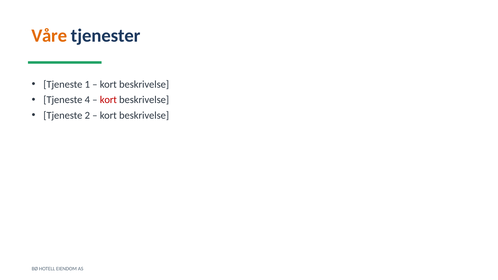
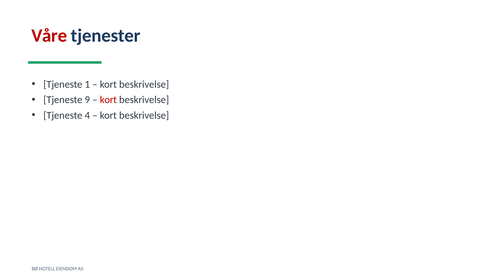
Våre colour: orange -> red
4: 4 -> 9
2: 2 -> 4
